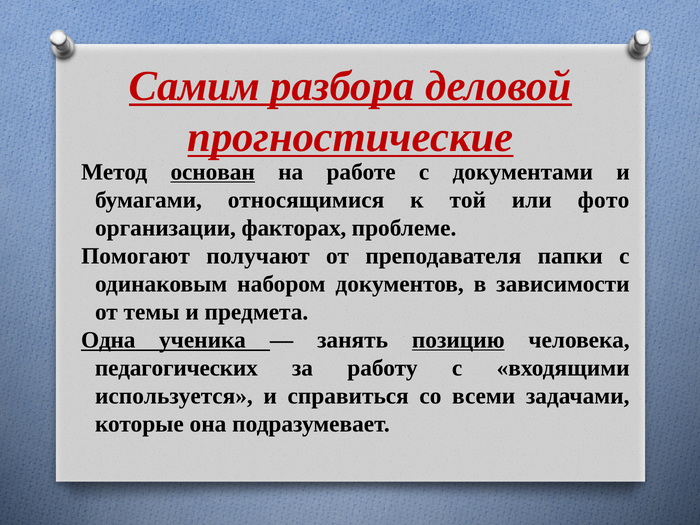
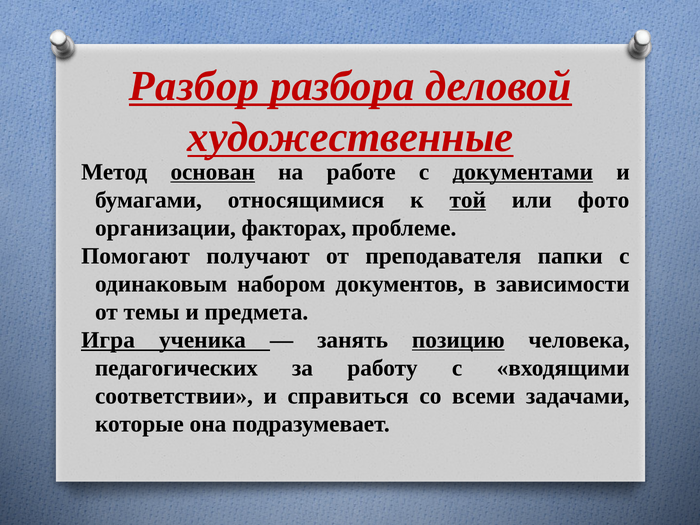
Самим: Самим -> Разбор
прогностические: прогностические -> художественные
документами underline: none -> present
той underline: none -> present
Одна: Одна -> Игра
используется: используется -> соответствии
